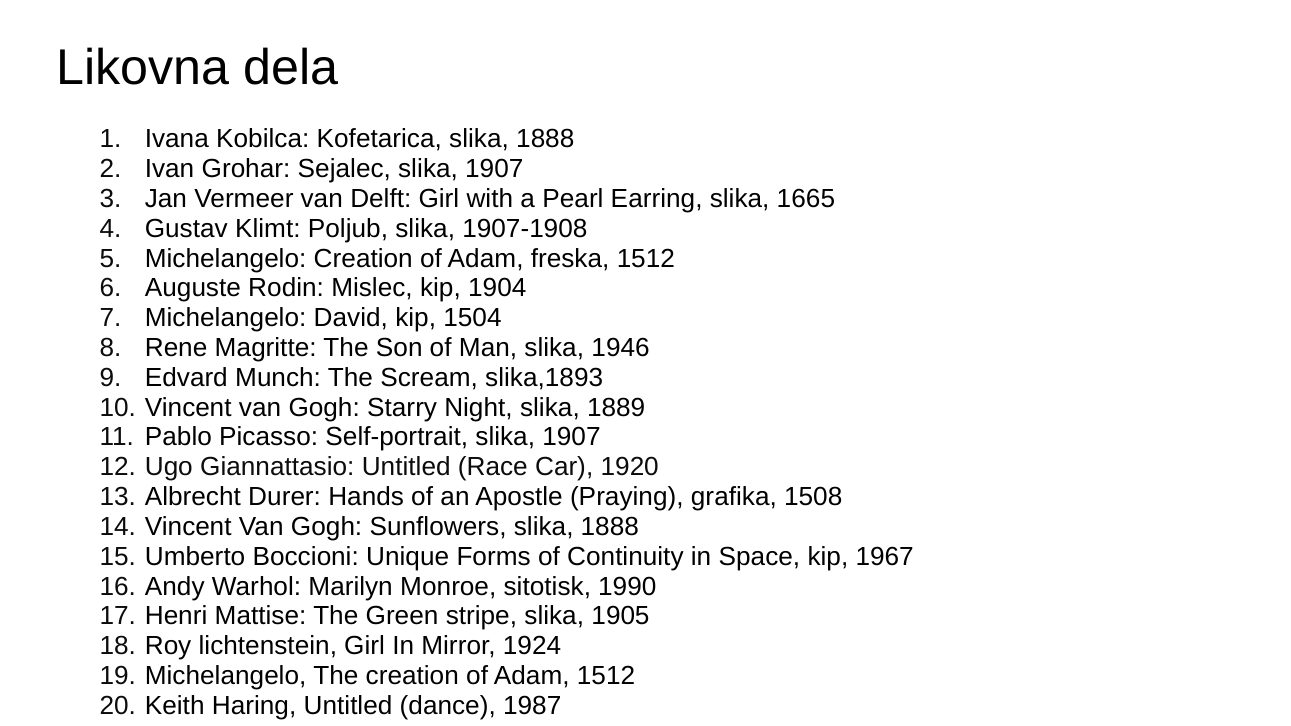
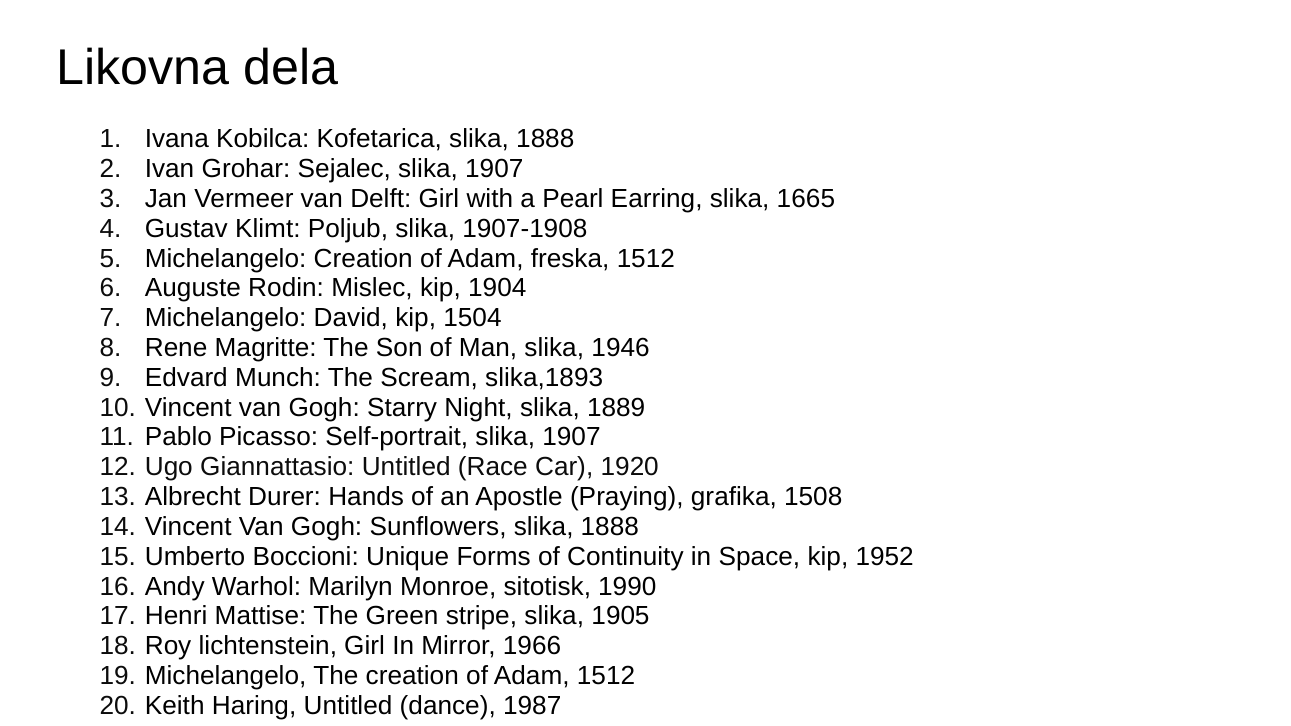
1967: 1967 -> 1952
1924: 1924 -> 1966
